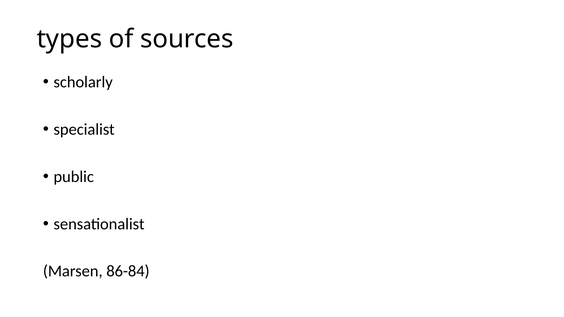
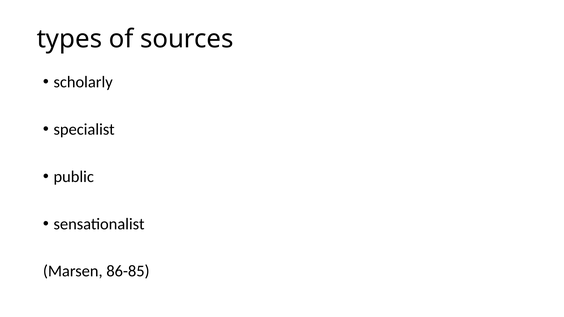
86-84: 86-84 -> 86-85
